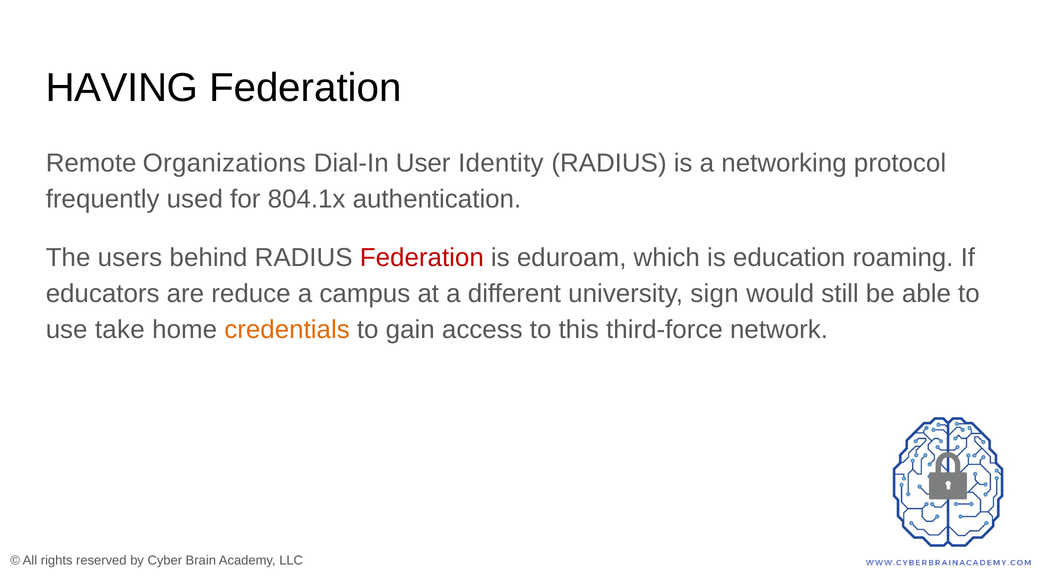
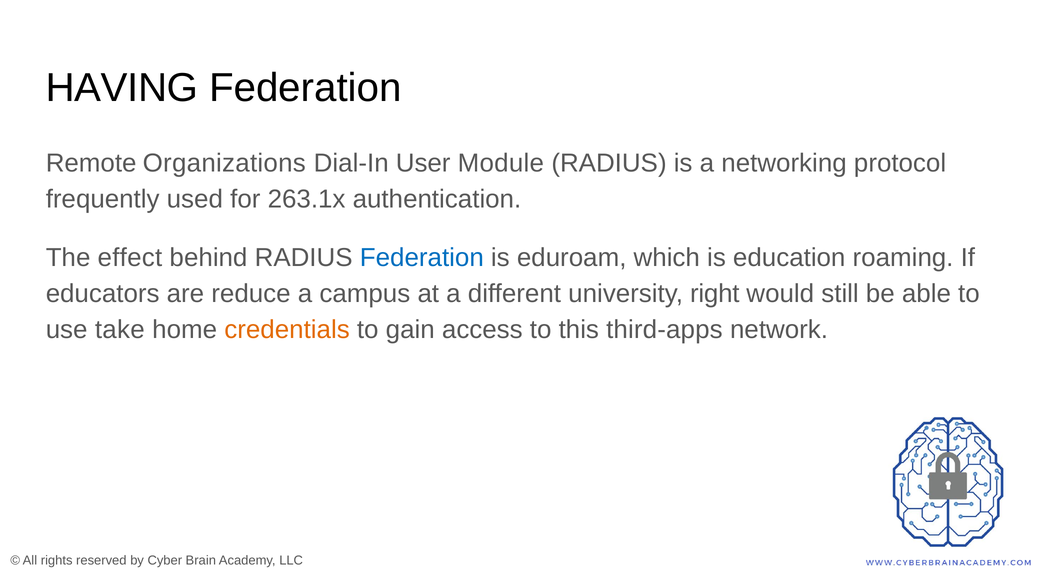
Identity: Identity -> Module
804.1x: 804.1x -> 263.1x
users: users -> effect
Federation at (422, 258) colour: red -> blue
sign: sign -> right
third-force: third-force -> third-apps
